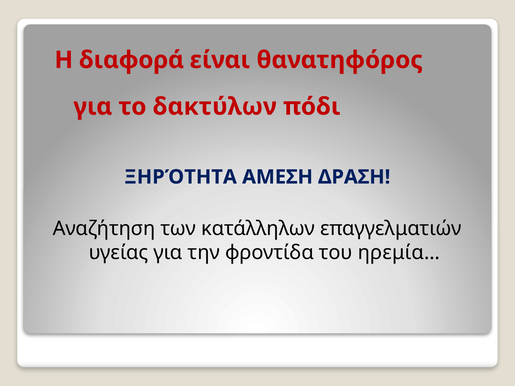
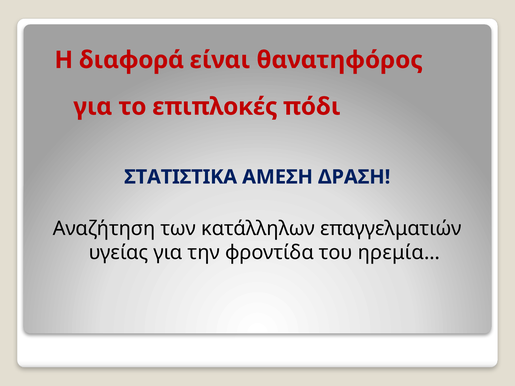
δακτύλων: δακτύλων -> επιπλοκές
ΞΗΡΌΤΗΤΑ: ΞΗΡΌΤΗΤΑ -> ΣΤΑΤΙΣΤΙΚΑ
